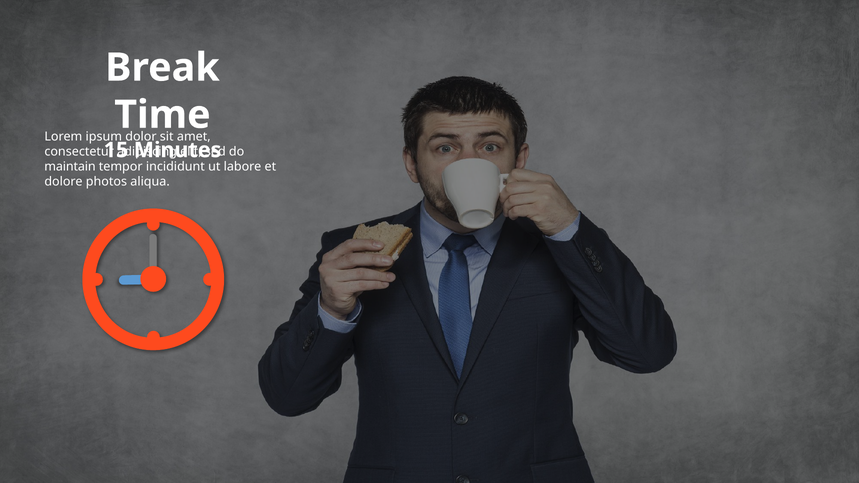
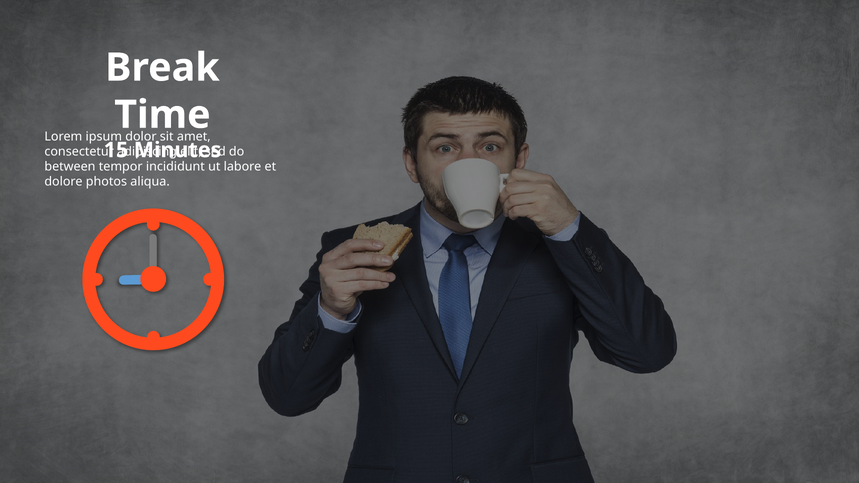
maintain: maintain -> between
